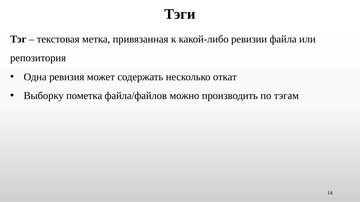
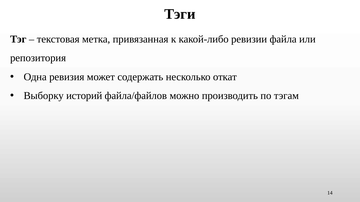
пометка: пометка -> историй
